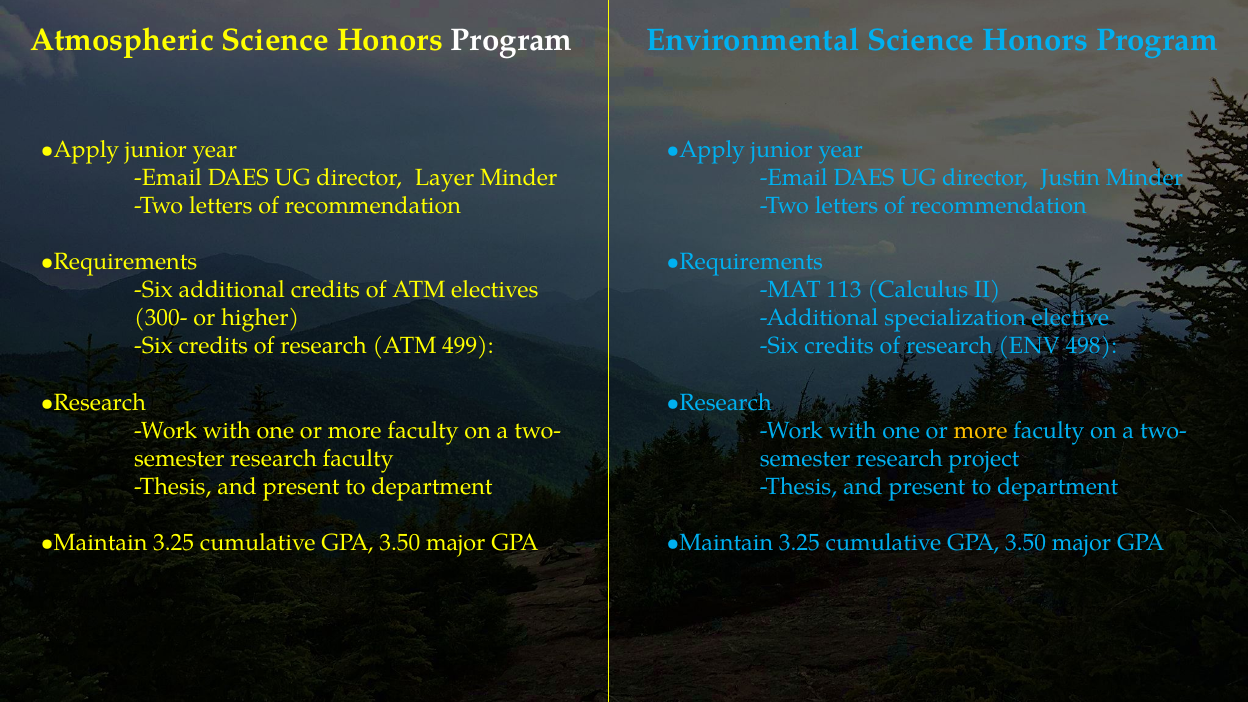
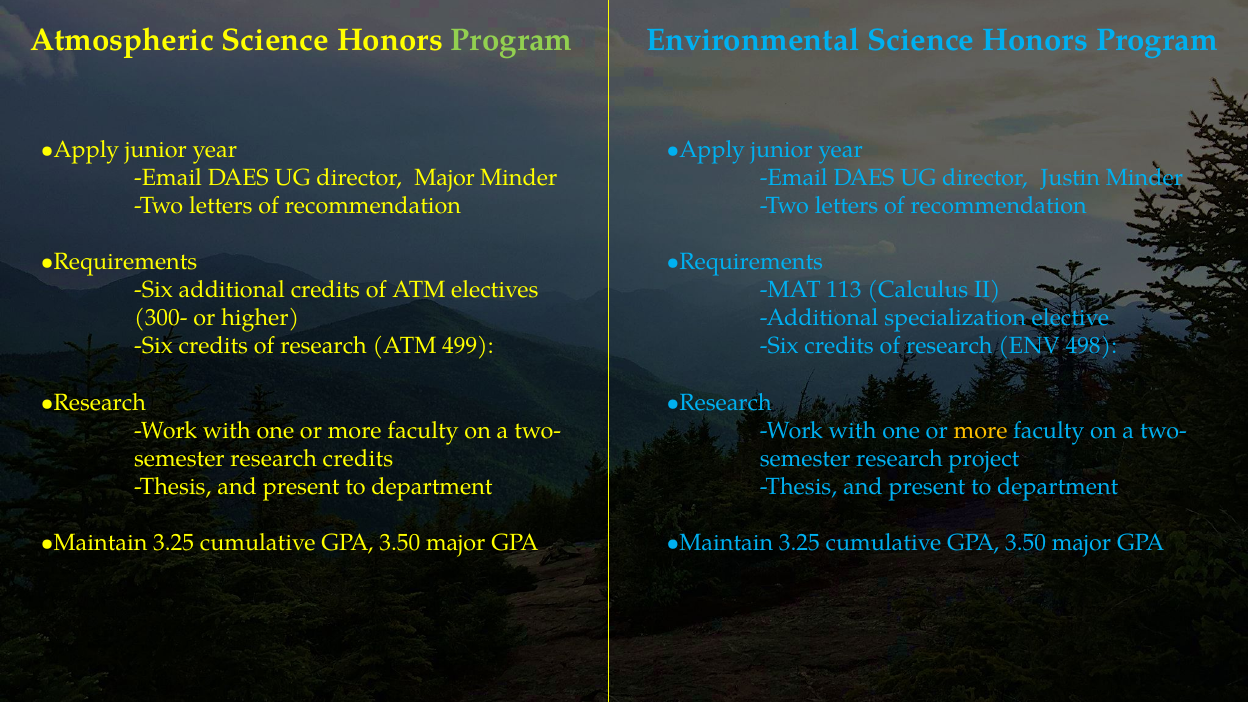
Program at (512, 40) colour: white -> light green
director Layer: Layer -> Major
research faculty: faculty -> credits
